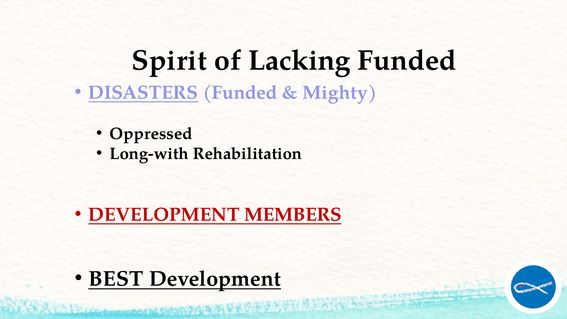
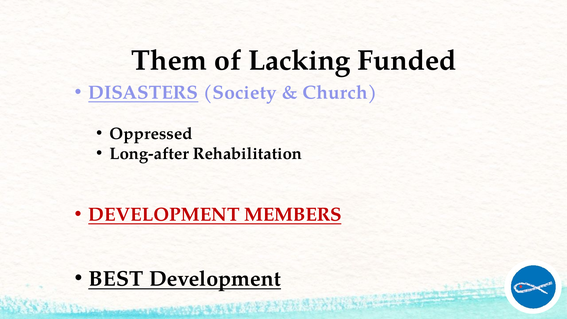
Spirit: Spirit -> Them
DISASTERS Funded: Funded -> Society
Mighty: Mighty -> Church
Long-with: Long-with -> Long-after
